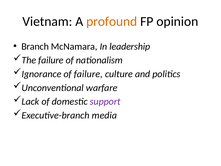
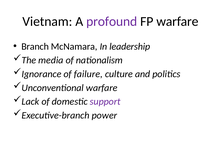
profound colour: orange -> purple
FP opinion: opinion -> warfare
The failure: failure -> media
media: media -> power
